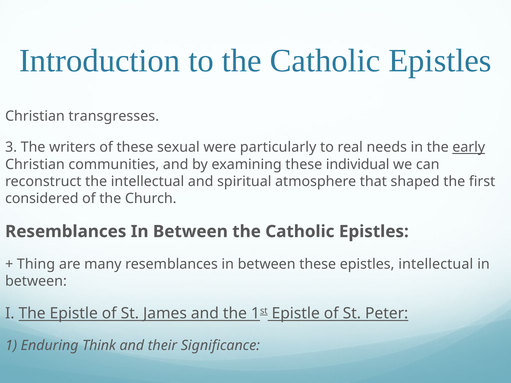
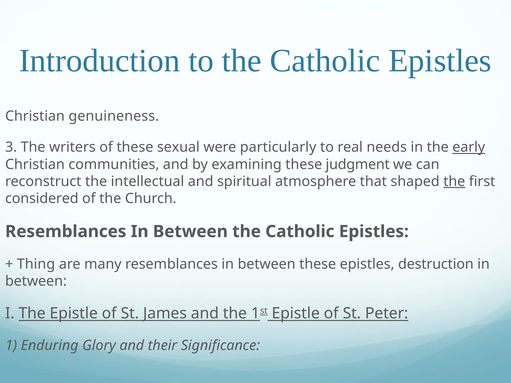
transgresses: transgresses -> genuineness
individual: individual -> judgment
the at (454, 181) underline: none -> present
epistles intellectual: intellectual -> destruction
Think: Think -> Glory
